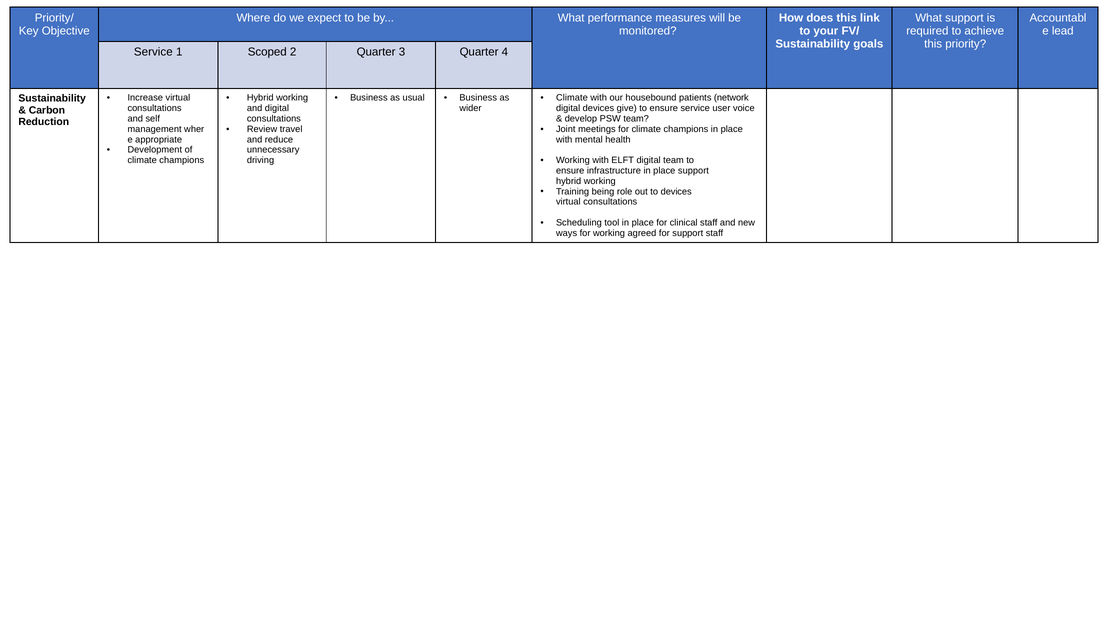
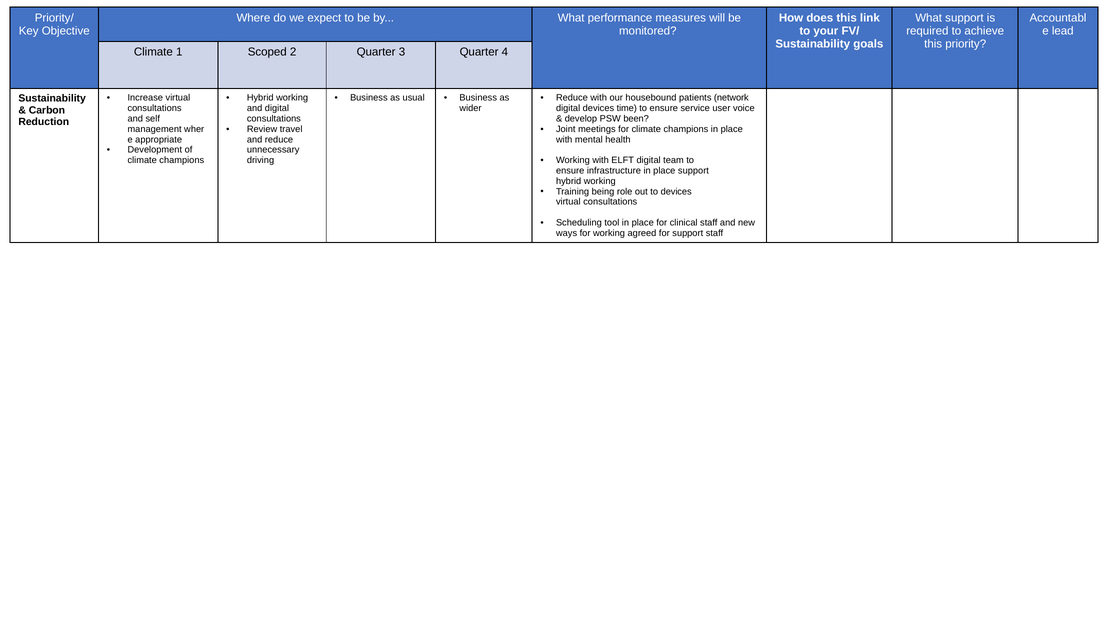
Service at (153, 52): Service -> Climate
Climate at (572, 98): Climate -> Reduce
give: give -> time
PSW team: team -> been
